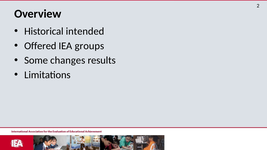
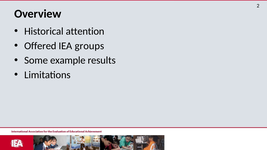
intended: intended -> attention
changes: changes -> example
